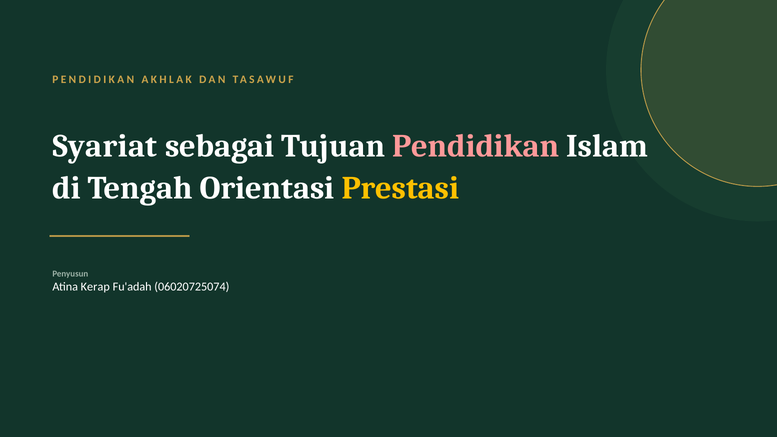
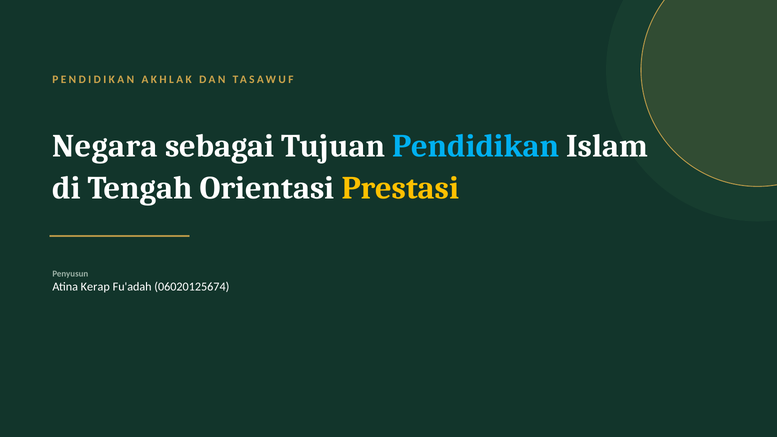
Syariat: Syariat -> Negara
Pendidikan at (476, 146) colour: pink -> light blue
06020725074: 06020725074 -> 06020125674
